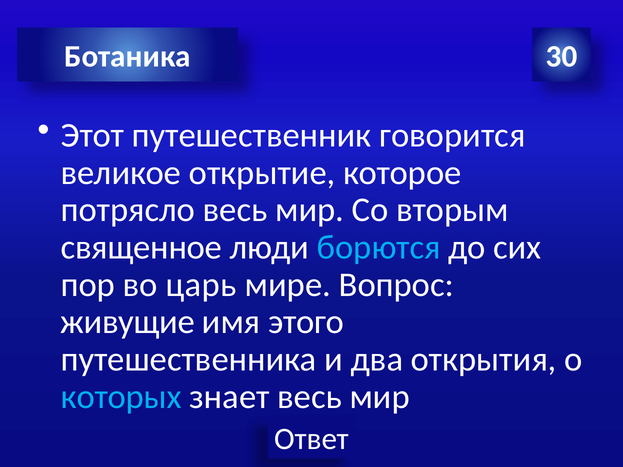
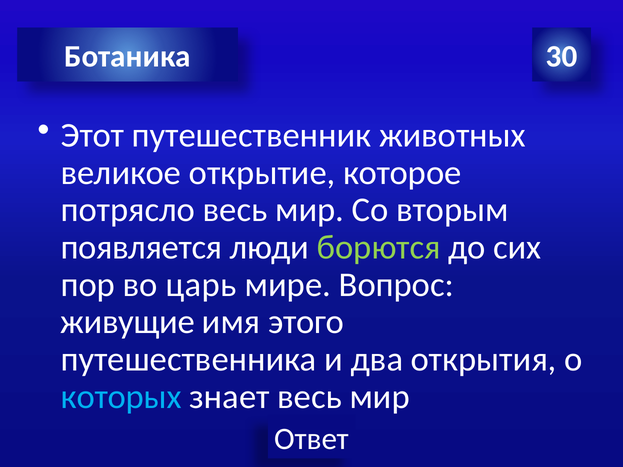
говорится: говорится -> животных
священное: священное -> появляется
борются colour: light blue -> light green
